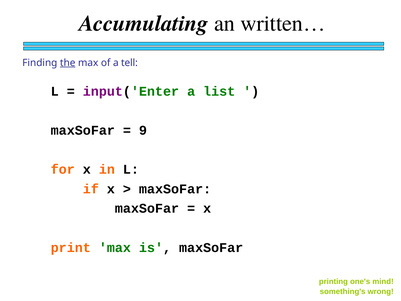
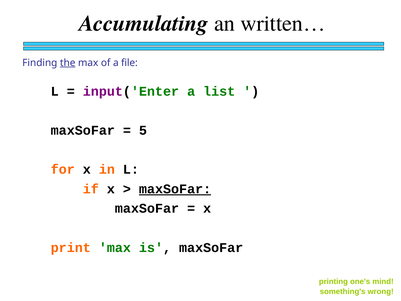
tell: tell -> file
9: 9 -> 5
maxSoFar at (175, 189) underline: none -> present
